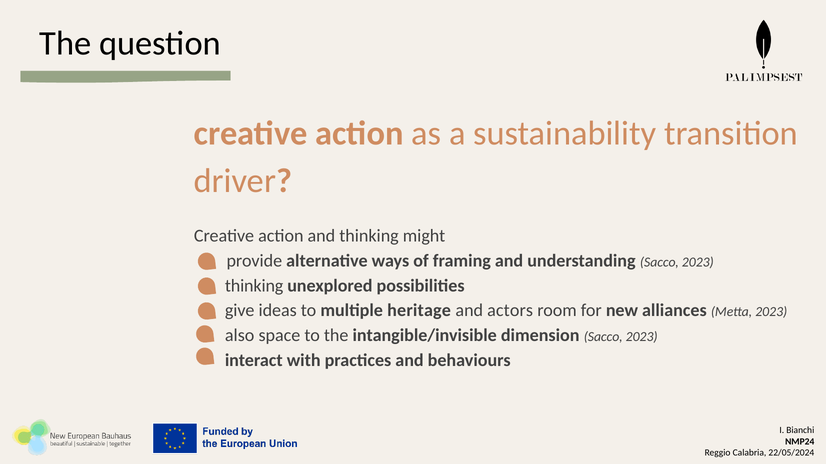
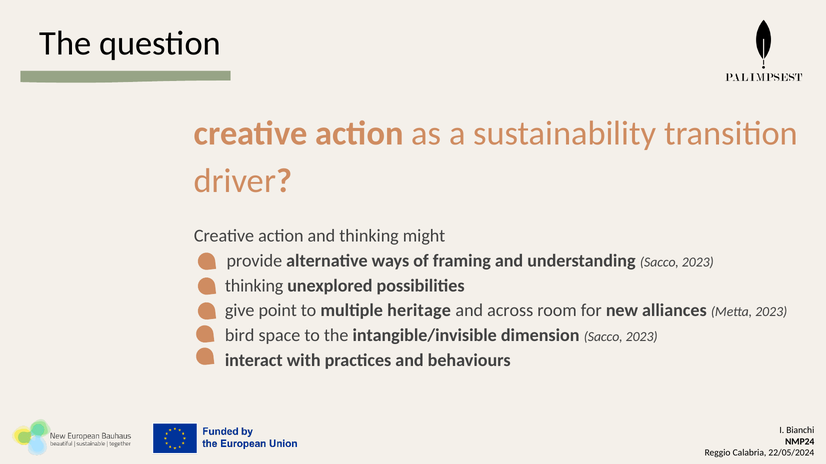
ideas: ideas -> point
actors: actors -> across
also: also -> bird
